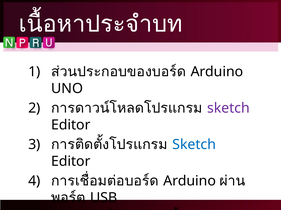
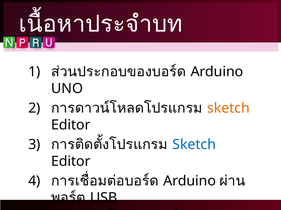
sketch at (228, 108) colour: purple -> orange
